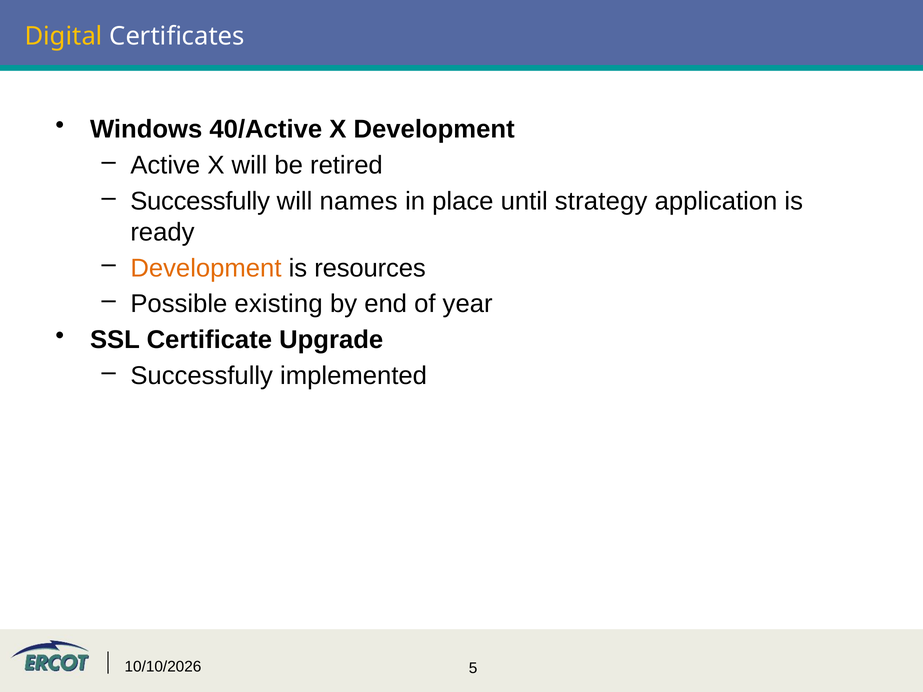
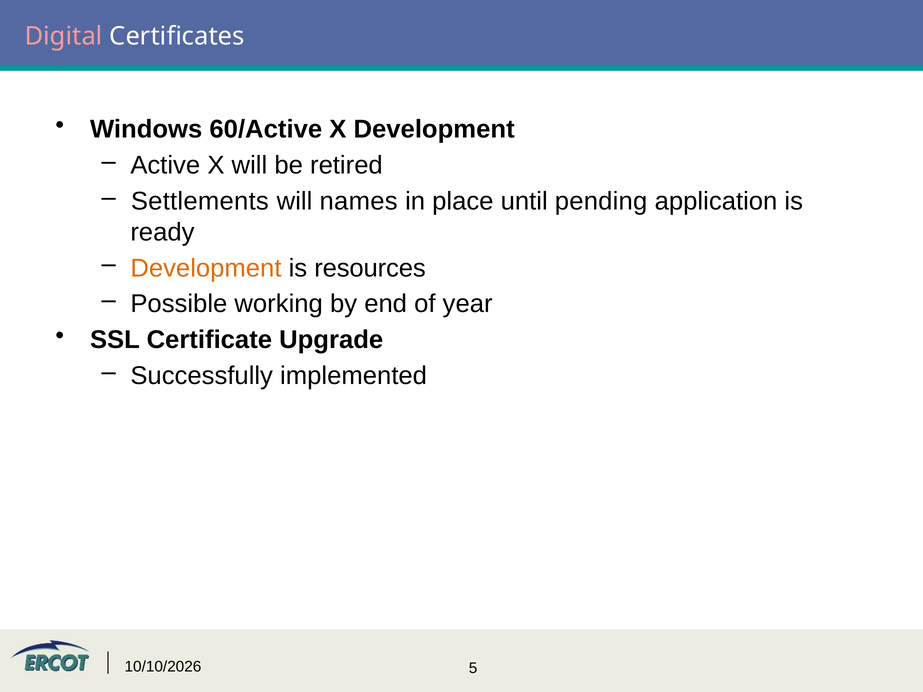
Digital colour: yellow -> pink
40/Active: 40/Active -> 60/Active
Successfully at (200, 201): Successfully -> Settlements
strategy: strategy -> pending
existing: existing -> working
